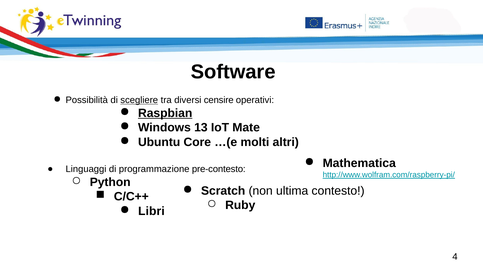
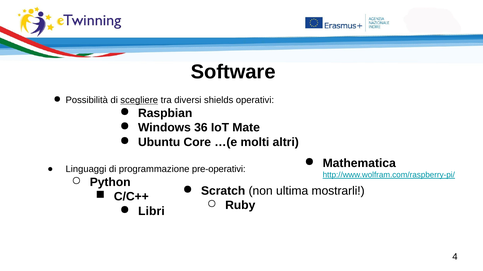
censire: censire -> shields
Raspbian underline: present -> none
13: 13 -> 36
pre-contesto: pre-contesto -> pre-operativi
contesto: contesto -> mostrarli
